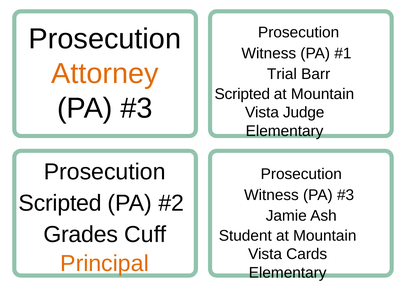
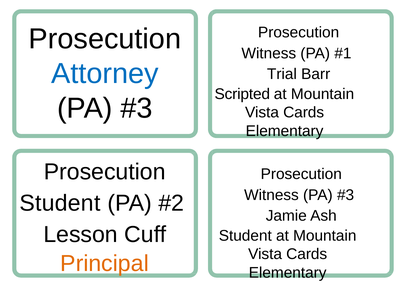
Attorney colour: orange -> blue
Judge at (304, 113): Judge -> Cards
Scripted at (60, 203): Scripted -> Student
Grades: Grades -> Lesson
